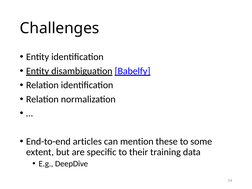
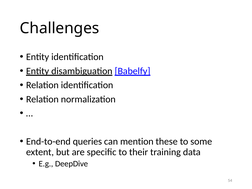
articles: articles -> queries
